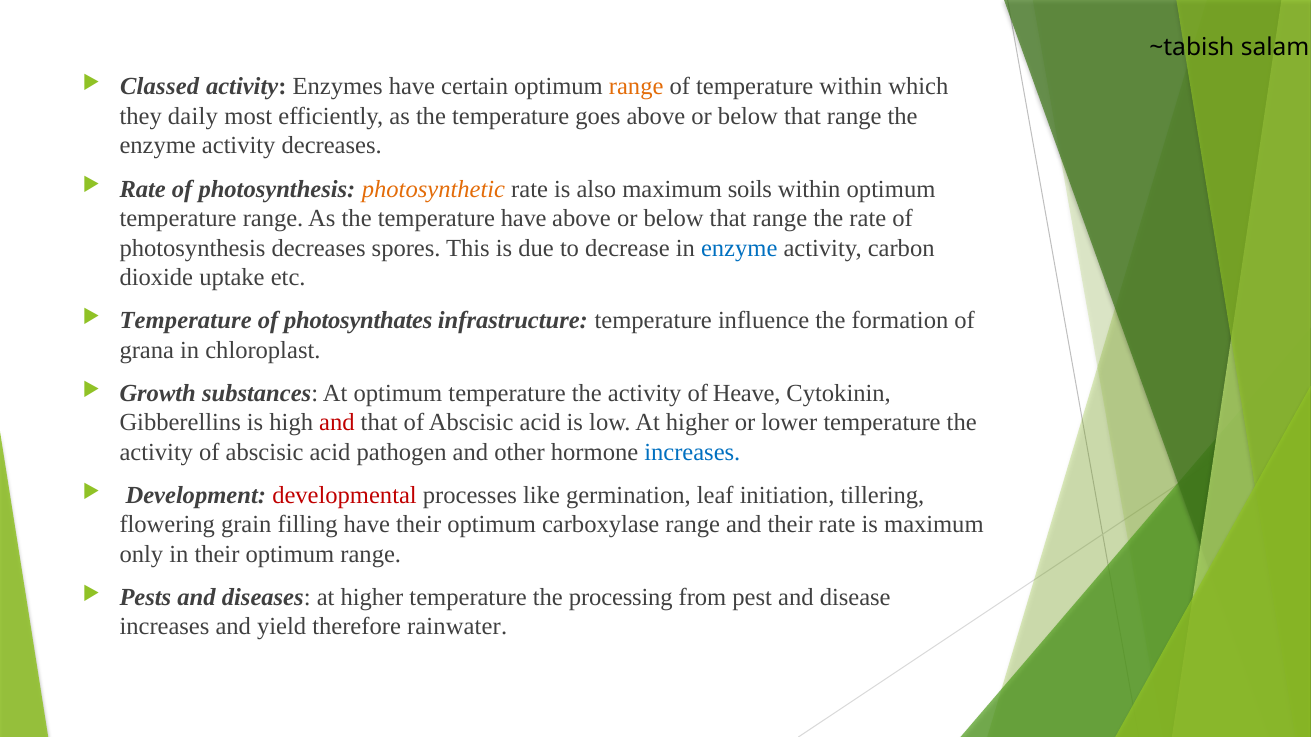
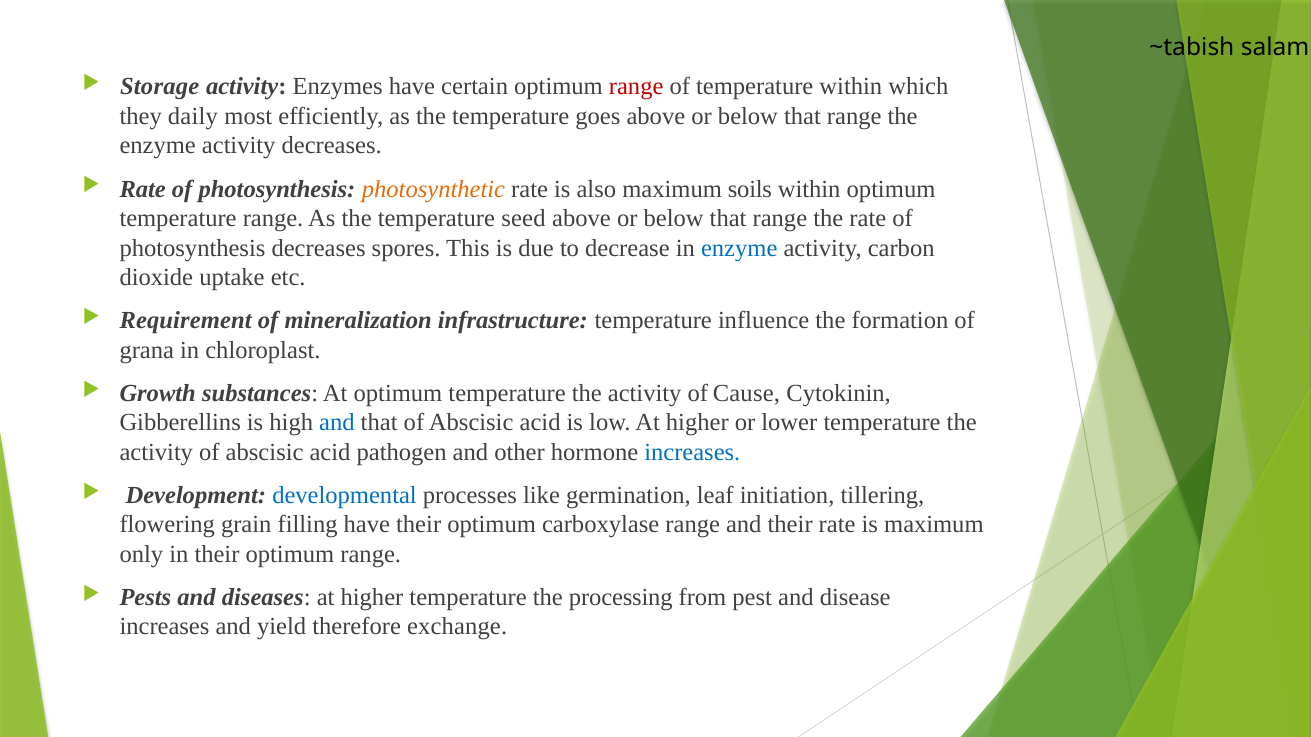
Classed: Classed -> Storage
range at (636, 87) colour: orange -> red
temperature have: have -> seed
Temperature at (186, 321): Temperature -> Requirement
photosynthates: photosynthates -> mineralization
Heave: Heave -> Cause
and at (337, 423) colour: red -> blue
developmental colour: red -> blue
rainwater: rainwater -> exchange
